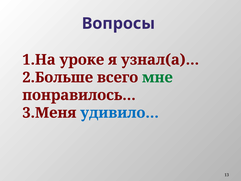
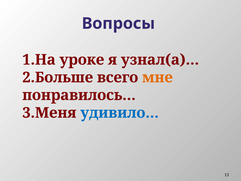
мне colour: green -> orange
